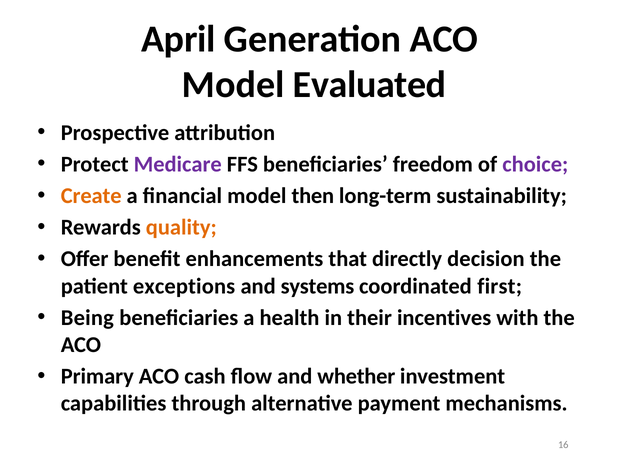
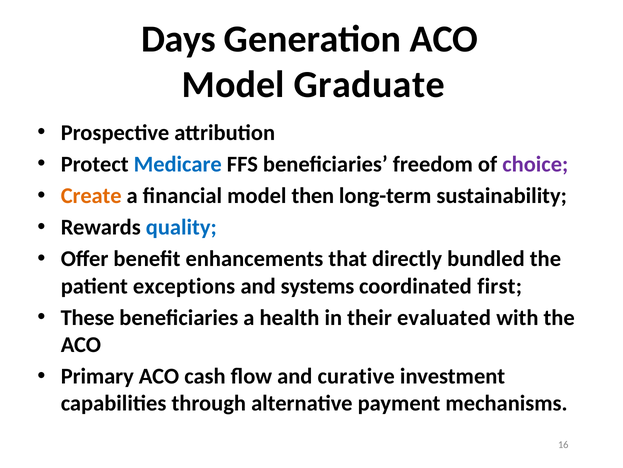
April: April -> Days
Evaluated: Evaluated -> Graduate
Medicare colour: purple -> blue
quality colour: orange -> blue
decision: decision -> bundled
Being: Being -> These
incentives: incentives -> evaluated
whether: whether -> curative
